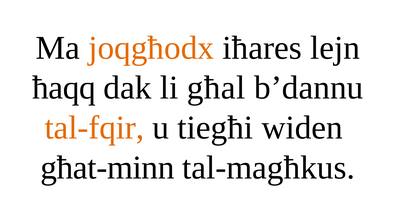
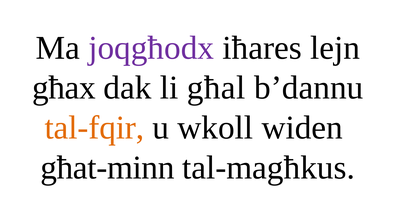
joqgħodx colour: orange -> purple
ħaqq: ħaqq -> għax
tiegħi: tiegħi -> wkoll
